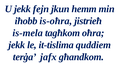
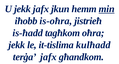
jekk fejn: fejn -> jafx
min underline: none -> present
is-mela: is-mela -> is-ħadd
quddiem: quddiem -> kulħadd
